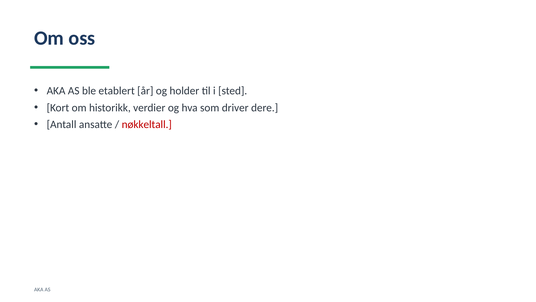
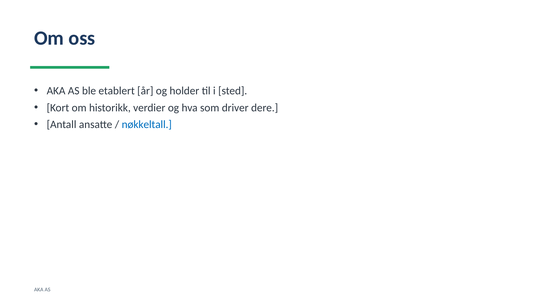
nøkkeltall colour: red -> blue
